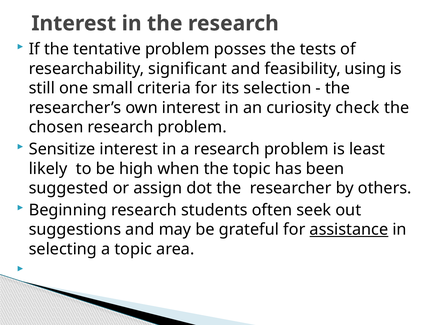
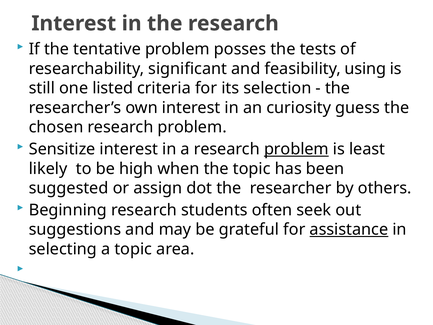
small: small -> listed
check: check -> guess
problem at (296, 149) underline: none -> present
